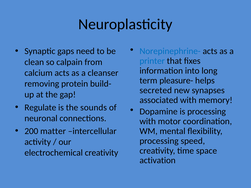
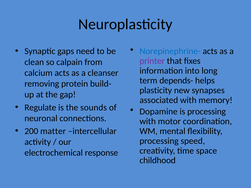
printer colour: blue -> purple
pleasure-: pleasure- -> depends-
secreted: secreted -> plasticity
electrochemical creativity: creativity -> response
activation: activation -> childhood
